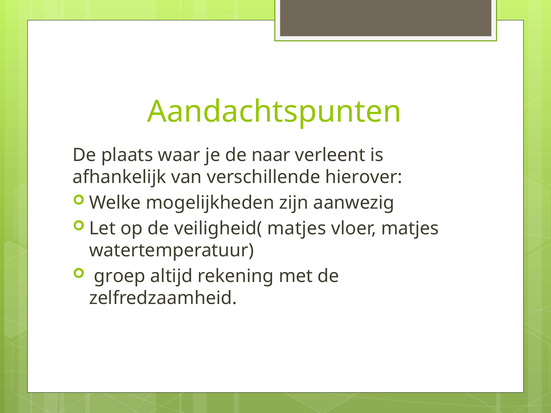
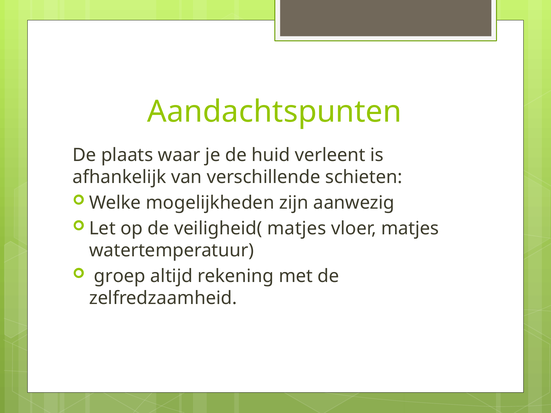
naar: naar -> huid
hierover: hierover -> schieten
